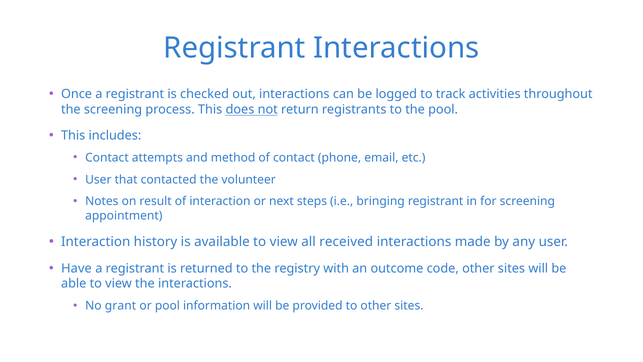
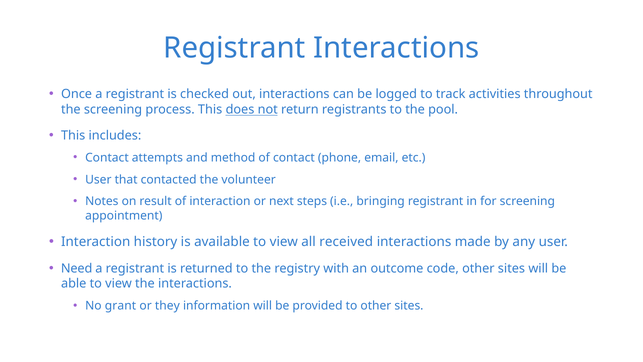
Have: Have -> Need
or pool: pool -> they
